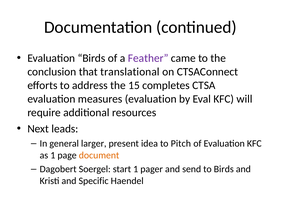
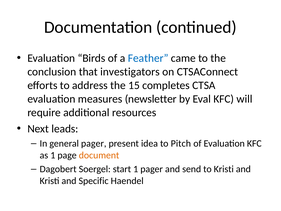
Feather colour: purple -> blue
translational: translational -> investigators
measures evaluation: evaluation -> newsletter
general larger: larger -> pager
to Birds: Birds -> Kristi
